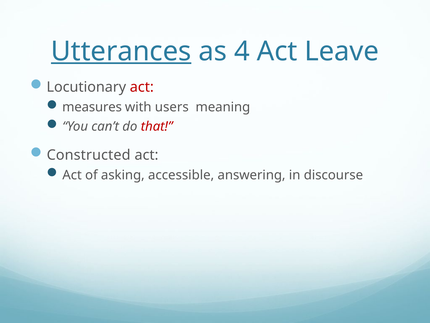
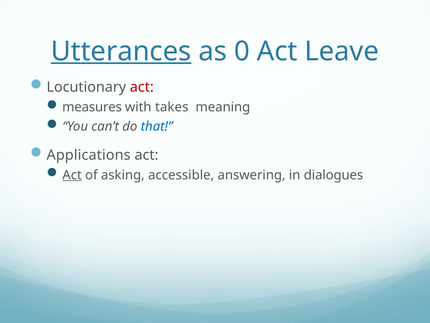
4: 4 -> 0
users: users -> takes
that colour: red -> blue
Constructed: Constructed -> Applications
Act at (72, 175) underline: none -> present
discourse: discourse -> dialogues
